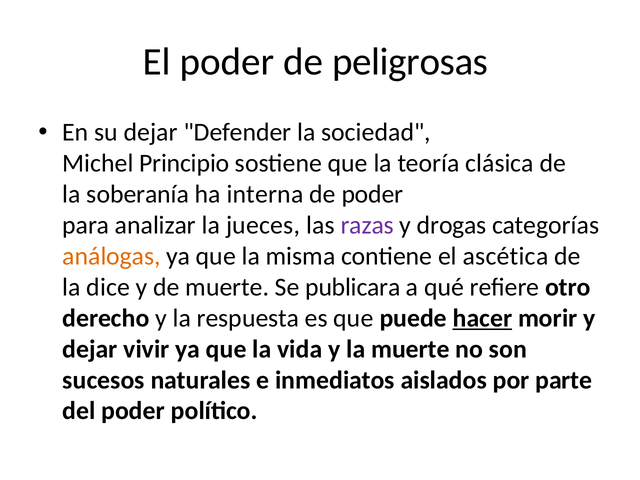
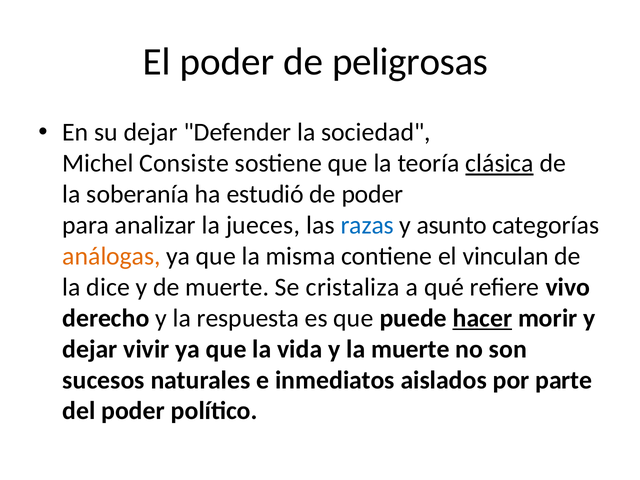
Principio: Principio -> Consiste
clásica underline: none -> present
interna: interna -> estudió
razas colour: purple -> blue
drogas: drogas -> asunto
ascética: ascética -> vinculan
publicara: publicara -> cristaliza
otro: otro -> vivo
